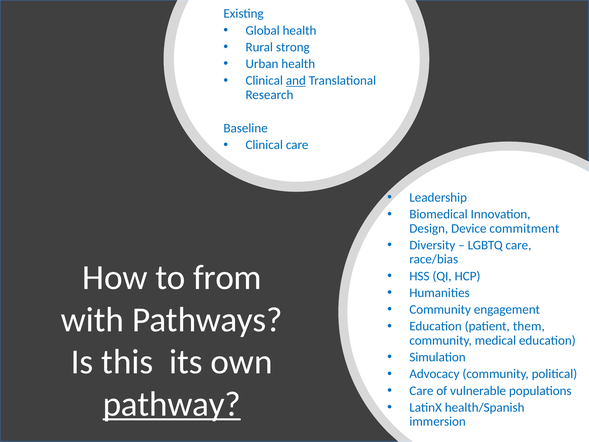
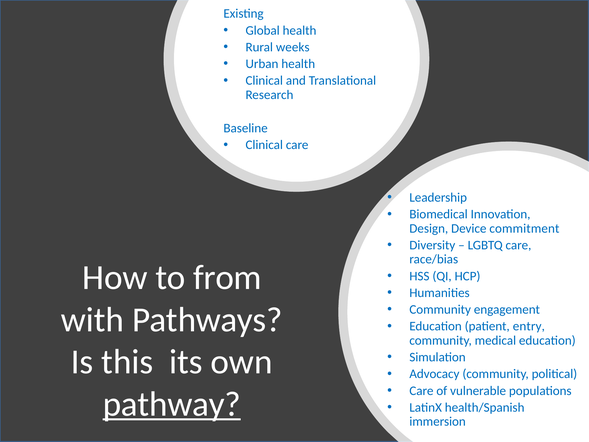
strong: strong -> weeks
and underline: present -> none
them: them -> entry
